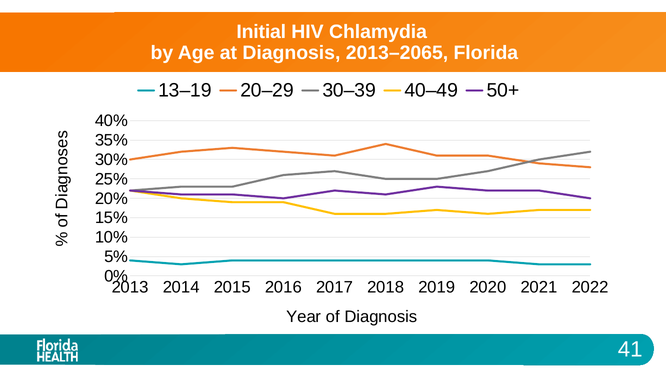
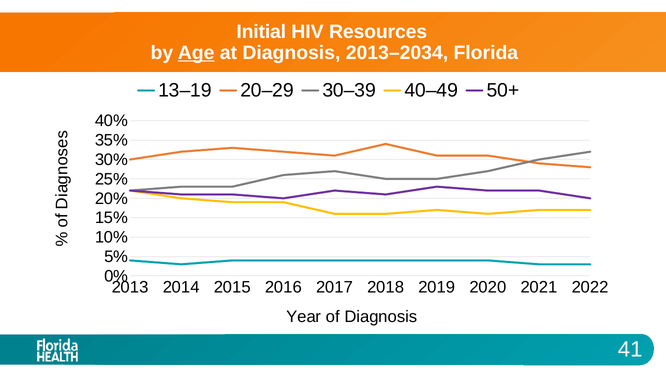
Chlamydia: Chlamydia -> Resources
Age underline: none -> present
2013–2065: 2013–2065 -> 2013–2034
